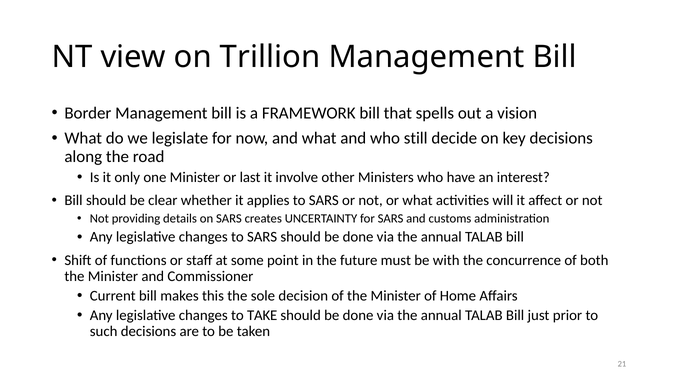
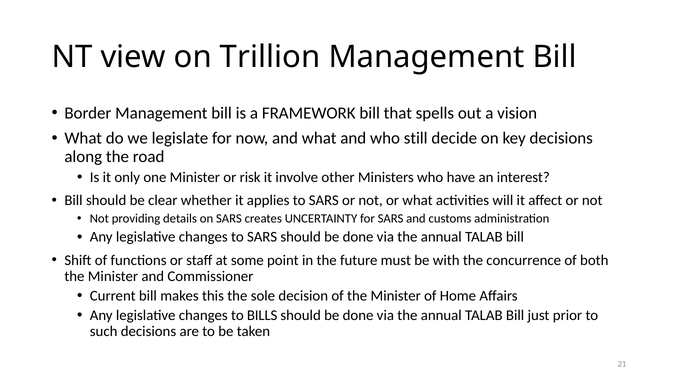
last: last -> risk
TAKE: TAKE -> BILLS
